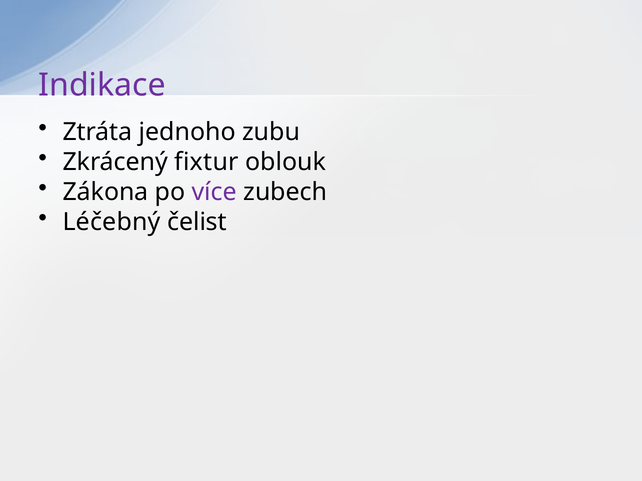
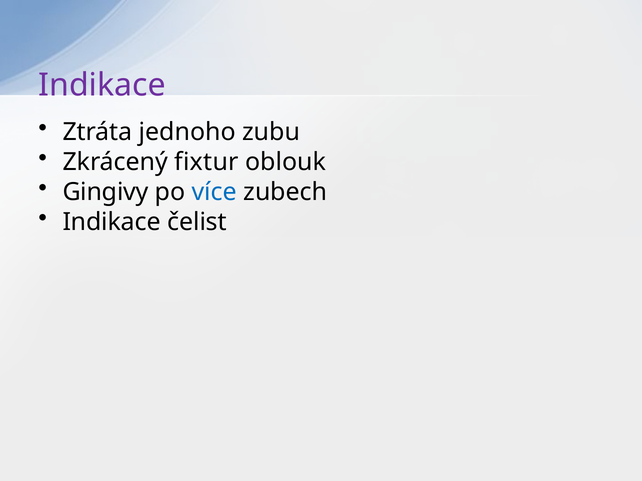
Zákona: Zákona -> Gingivy
více colour: purple -> blue
Léčebný at (111, 222): Léčebný -> Indikace
